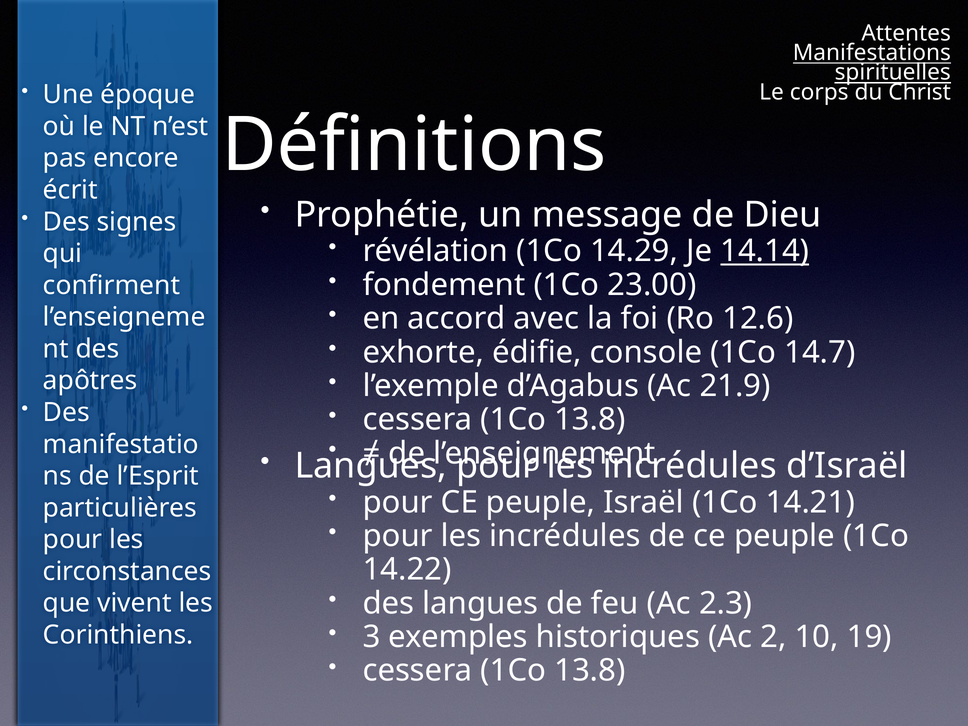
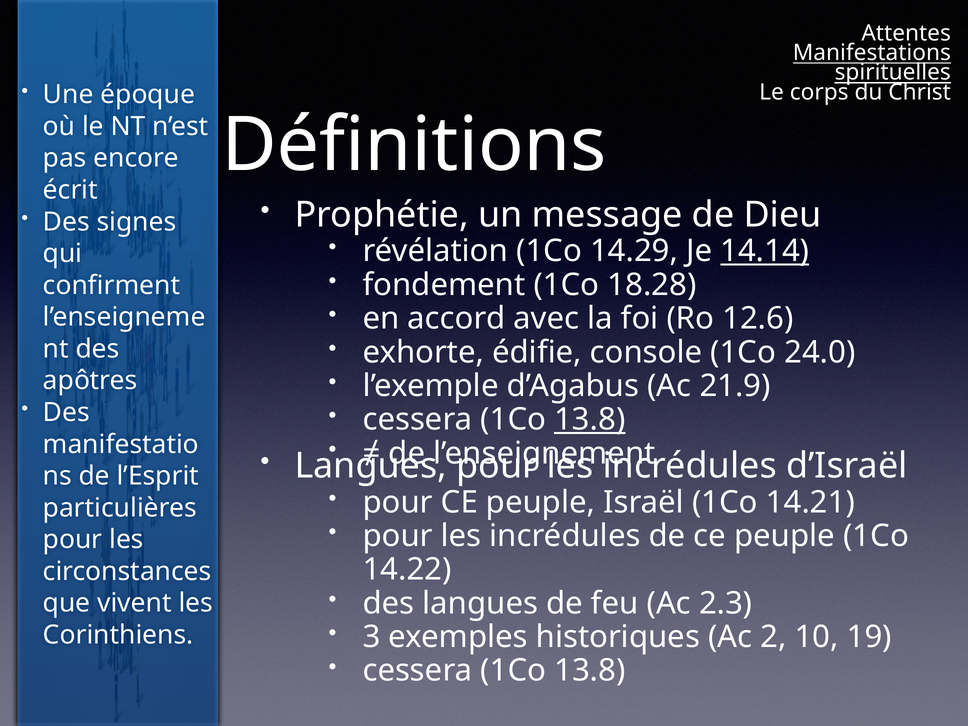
23.00: 23.00 -> 18.28
14.7: 14.7 -> 24.0
13.8 at (590, 420) underline: none -> present
